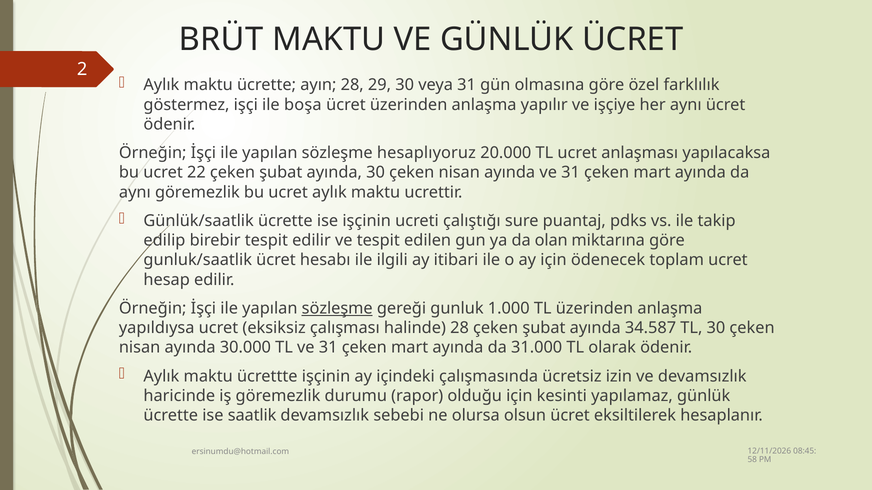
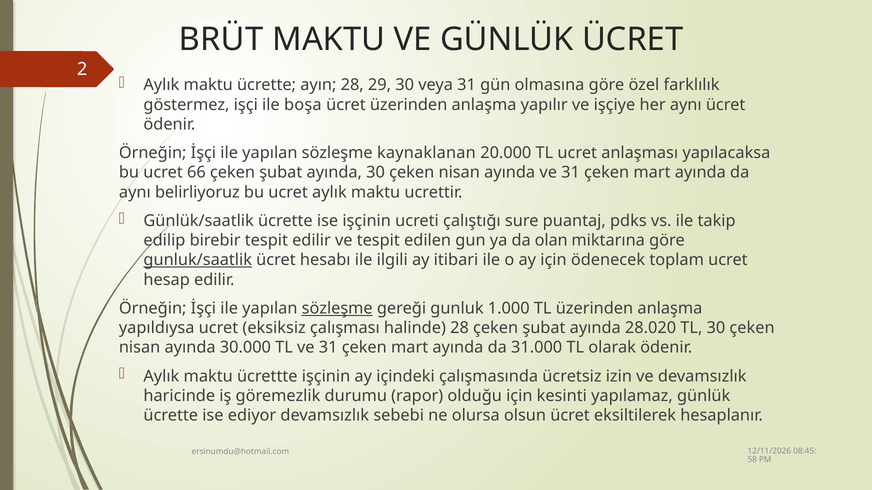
hesaplıyoruz: hesaplıyoruz -> kaynaklanan
22: 22 -> 66
aynı göremezlik: göremezlik -> belirliyoruz
gunluk/saatlik underline: none -> present
34.587: 34.587 -> 28.020
saatlik: saatlik -> ediyor
